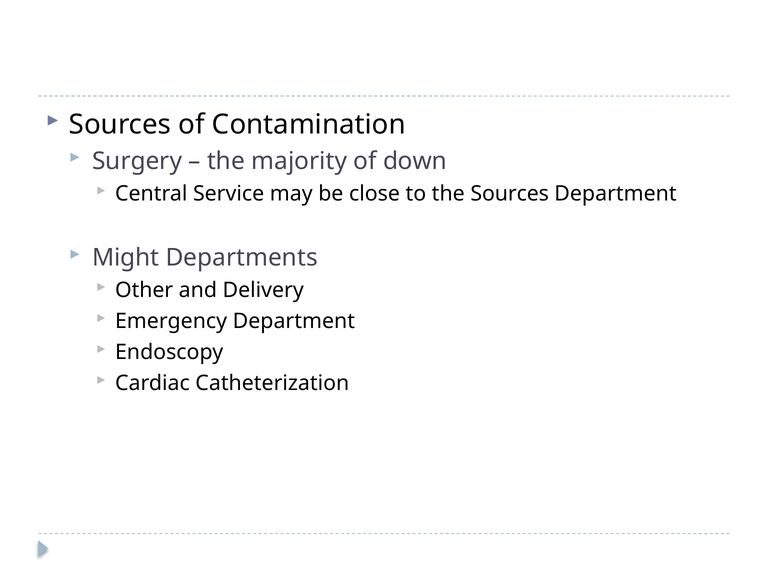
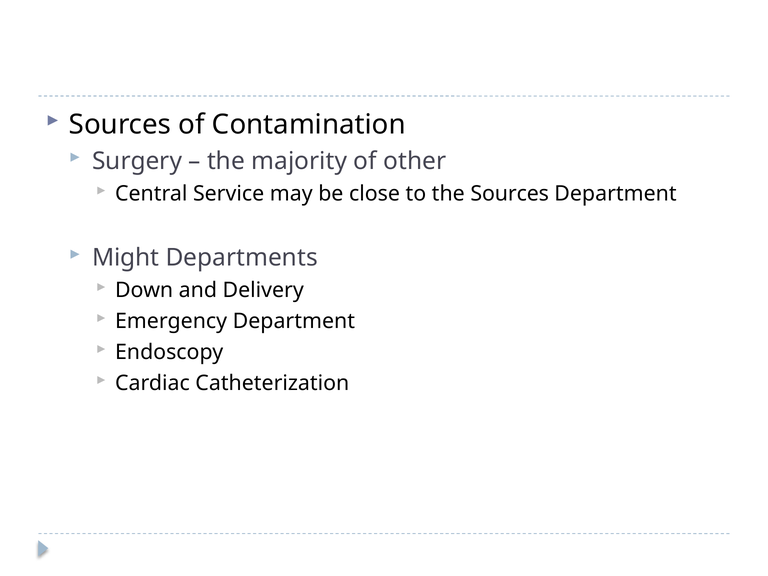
down: down -> other
Other: Other -> Down
